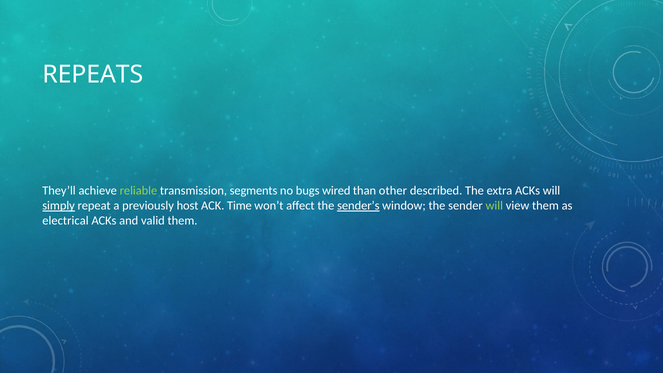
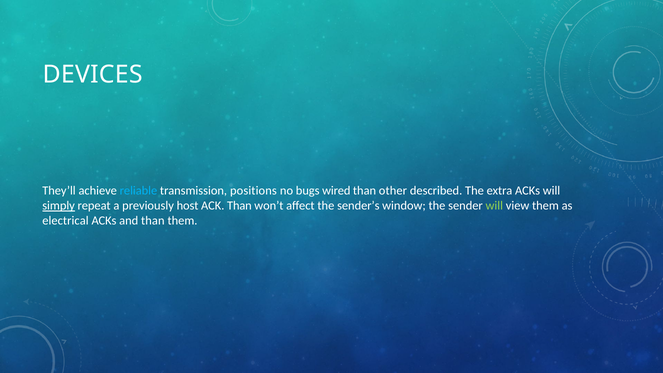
REPEATS: REPEATS -> DEVICES
reliable colour: light green -> light blue
segments: segments -> positions
ACK Time: Time -> Than
sender’s underline: present -> none
and valid: valid -> than
